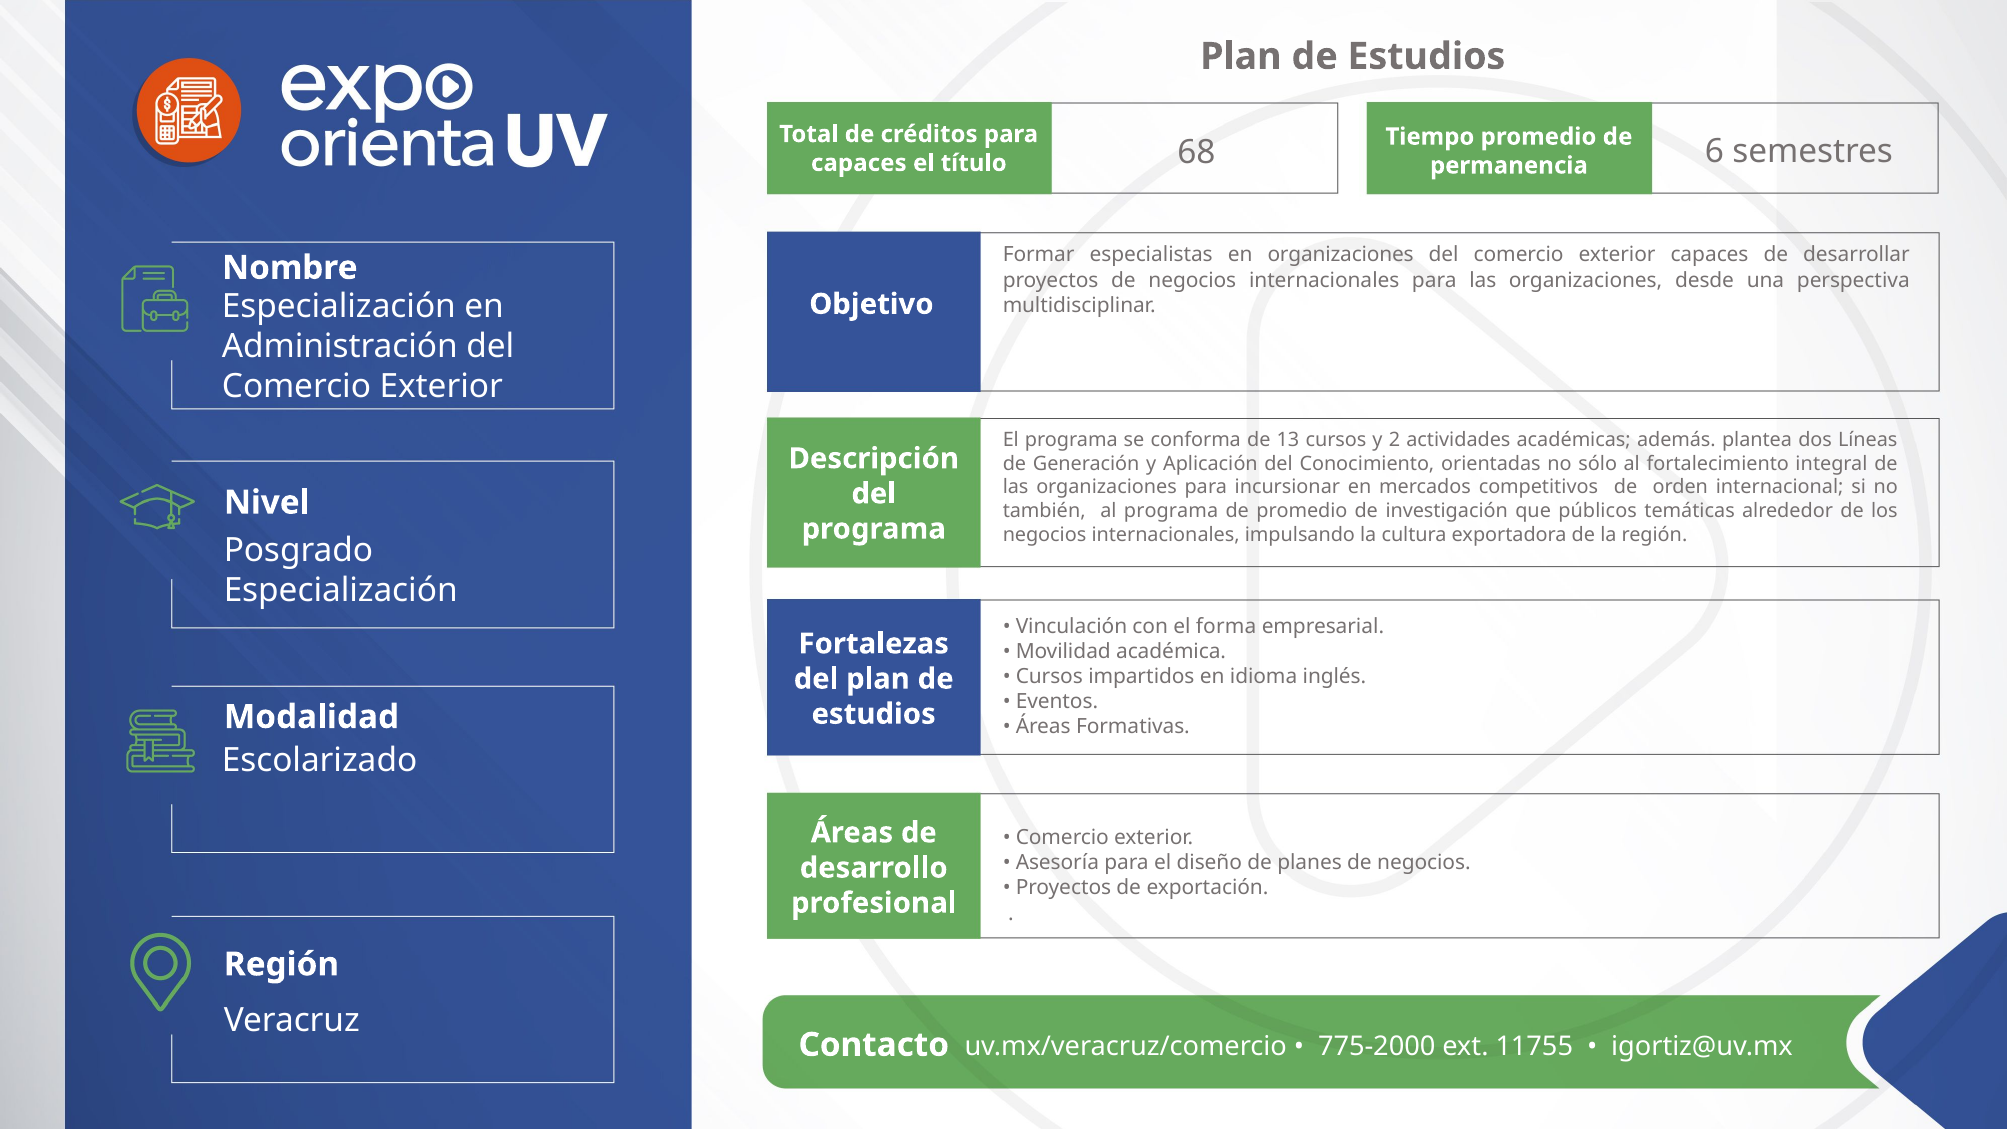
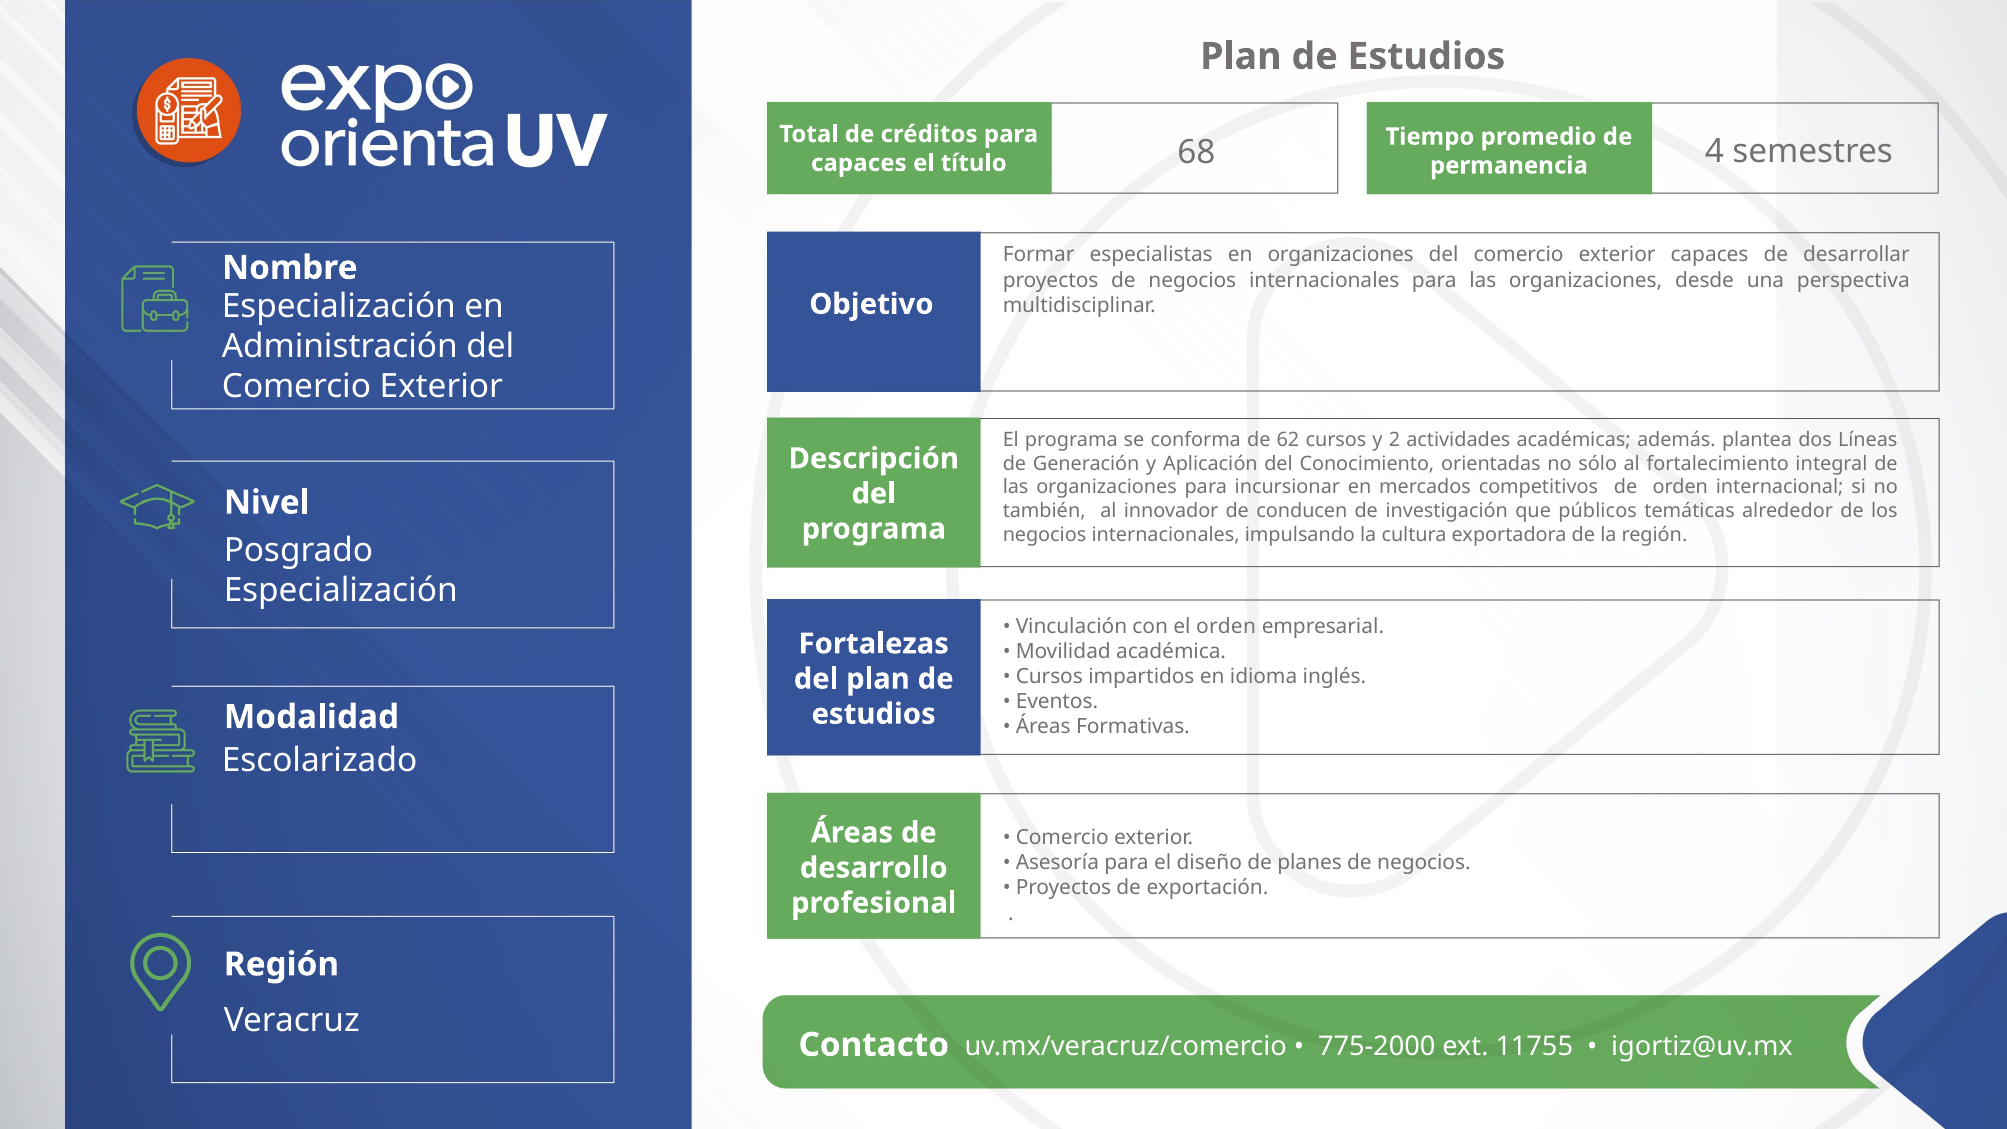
6: 6 -> 4
13: 13 -> 62
al programa: programa -> innovador
de promedio: promedio -> conducen
el forma: forma -> orden
